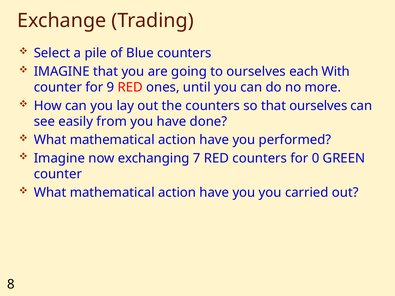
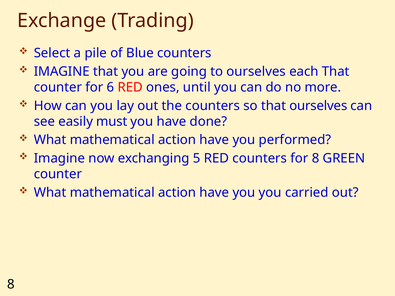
each With: With -> That
9: 9 -> 6
from: from -> must
7: 7 -> 5
for 0: 0 -> 8
